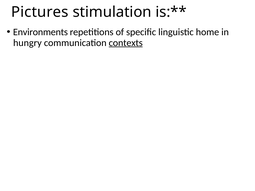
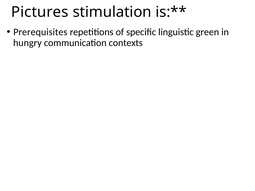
Environments: Environments -> Prerequisites
home: home -> green
contexts underline: present -> none
